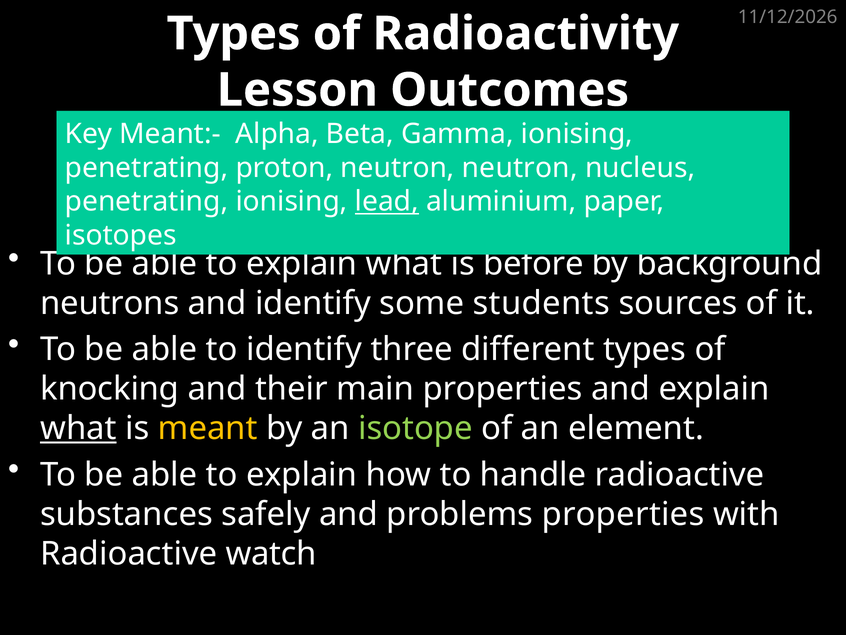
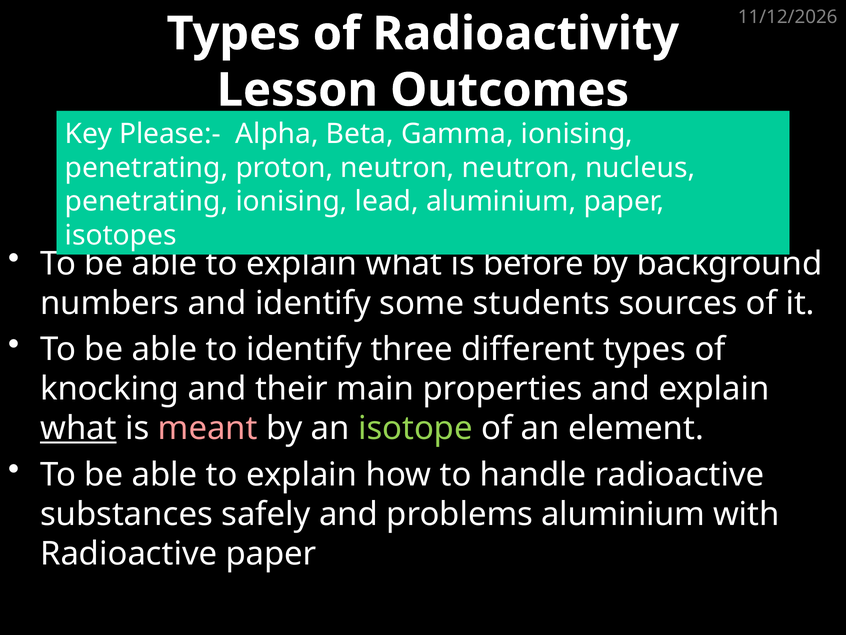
Meant:-: Meant:- -> Please:-
lead underline: present -> none
neutrons: neutrons -> numbers
meant colour: yellow -> pink
problems properties: properties -> aluminium
Radioactive watch: watch -> paper
